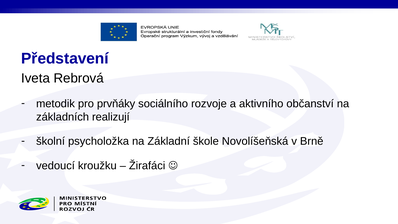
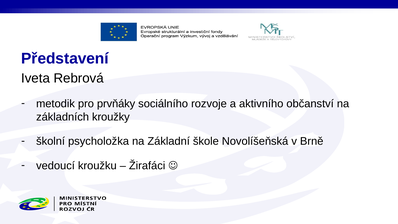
realizují: realizují -> kroužky
